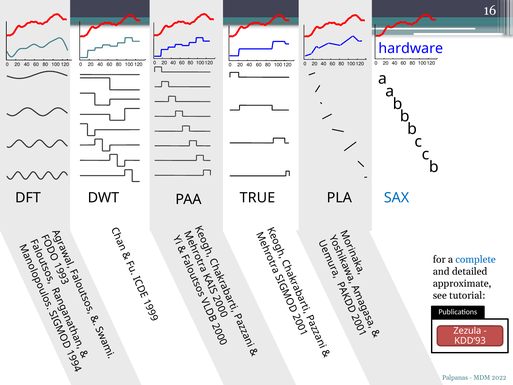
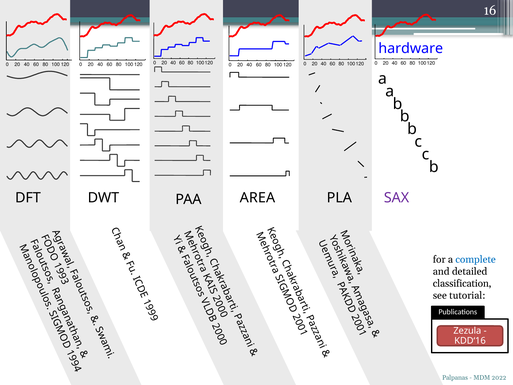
TRUE: TRUE -> AREA
SAX colour: blue -> purple
approximate: approximate -> classification
KDD‘93: KDD‘93 -> KDD‘16
